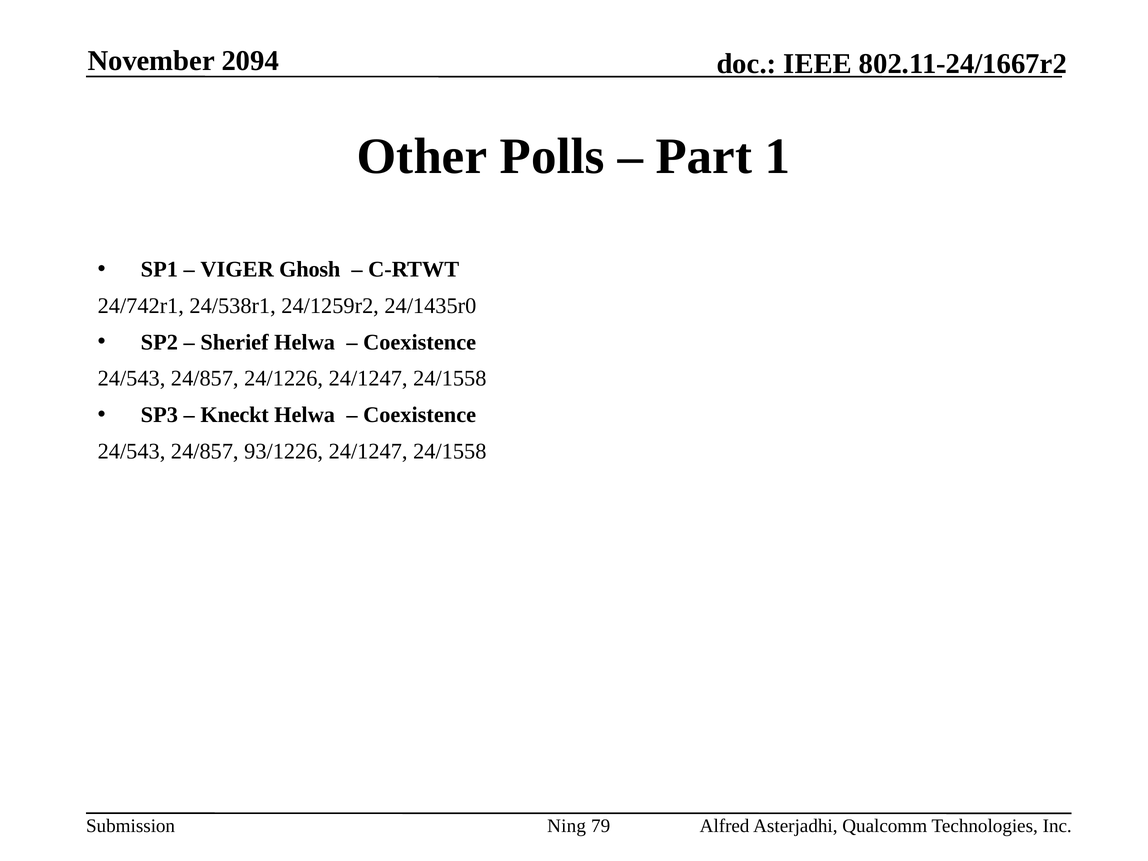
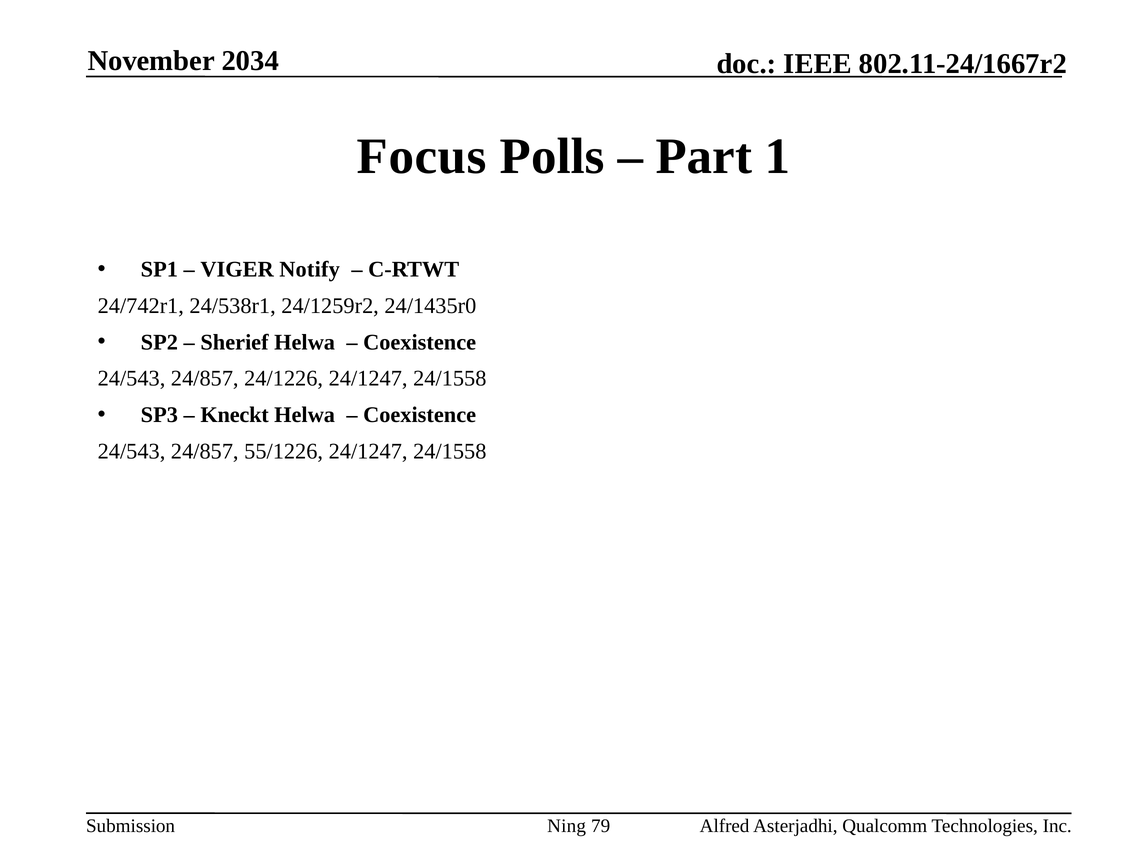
2094: 2094 -> 2034
Other: Other -> Focus
Ghosh: Ghosh -> Notify
93/1226: 93/1226 -> 55/1226
